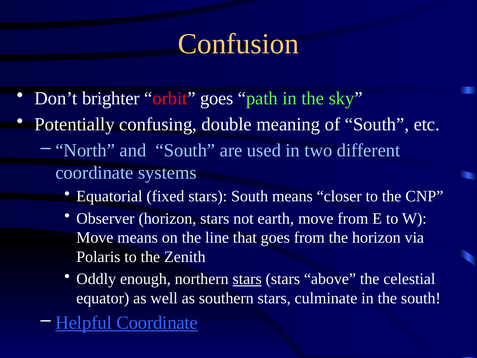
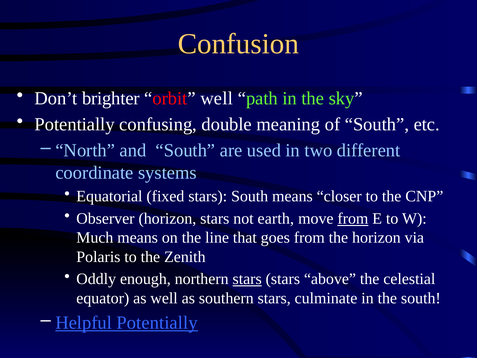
orbit goes: goes -> well
from at (353, 218) underline: none -> present
Move at (95, 238): Move -> Much
Helpful Coordinate: Coordinate -> Potentially
